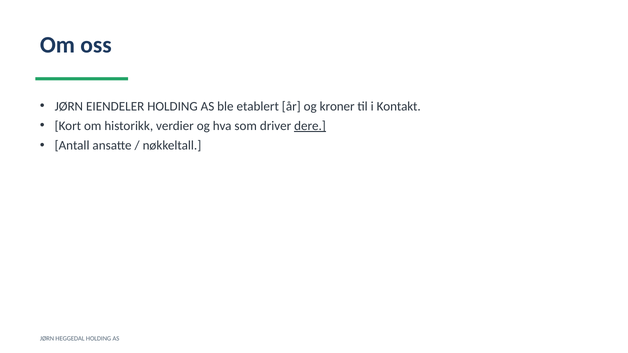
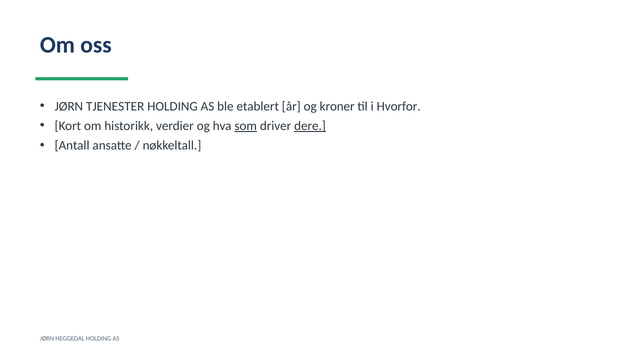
EIENDELER: EIENDELER -> TJENESTER
Kontakt: Kontakt -> Hvorfor
som underline: none -> present
